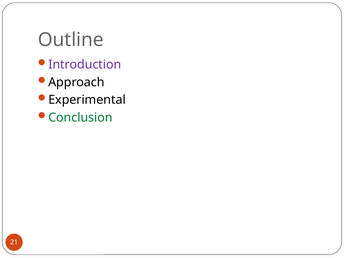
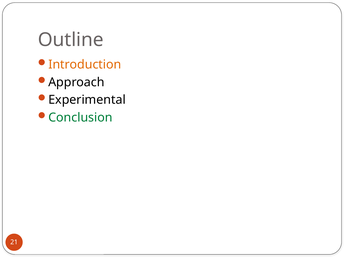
Introduction colour: purple -> orange
